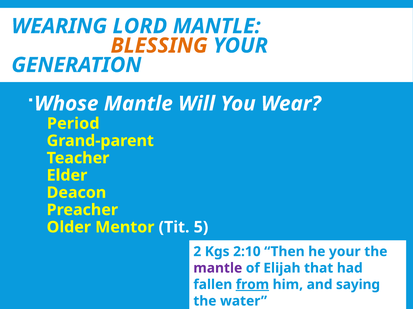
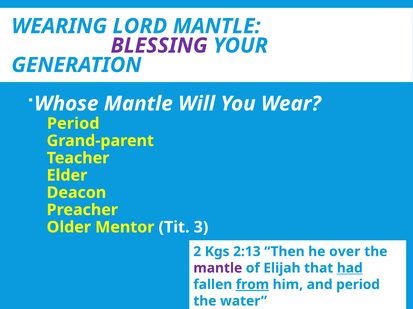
BLESSING colour: orange -> purple
5: 5 -> 3
2:10: 2:10 -> 2:13
he your: your -> over
had underline: none -> present
and saying: saying -> period
